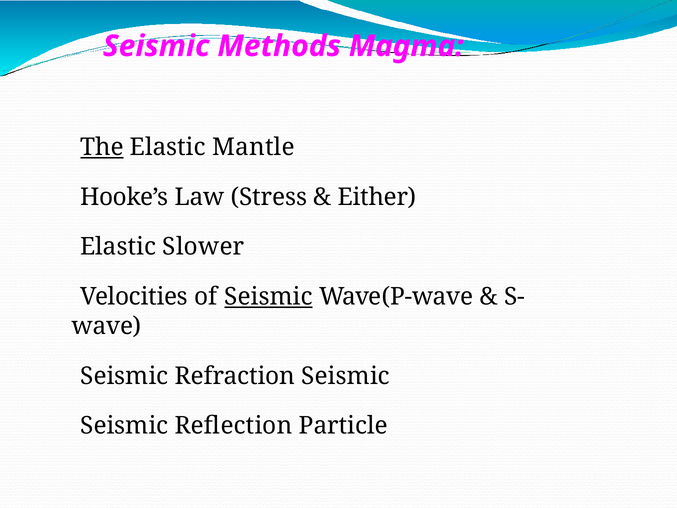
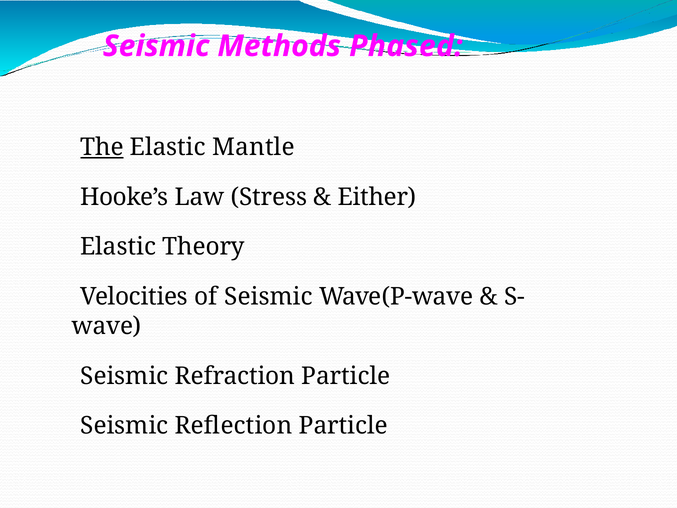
Magma: Magma -> Phased
Slower: Slower -> Theory
Seismic at (269, 297) underline: present -> none
Refraction Seismic: Seismic -> Particle
